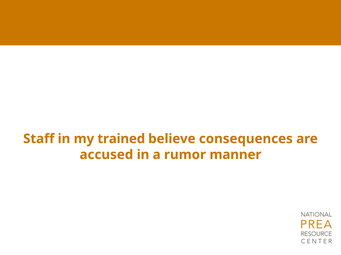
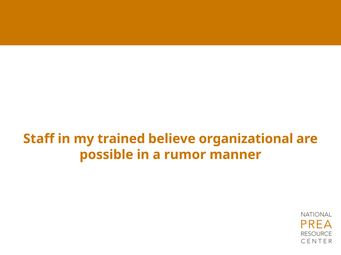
consequences: consequences -> organizational
accused: accused -> possible
